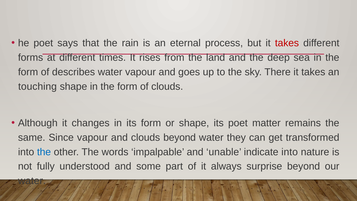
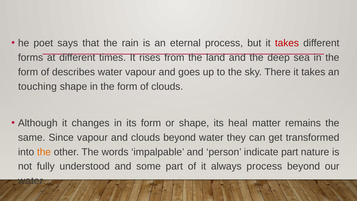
its poet: poet -> heal
the at (44, 152) colour: blue -> orange
unable: unable -> person
indicate into: into -> part
always surprise: surprise -> process
